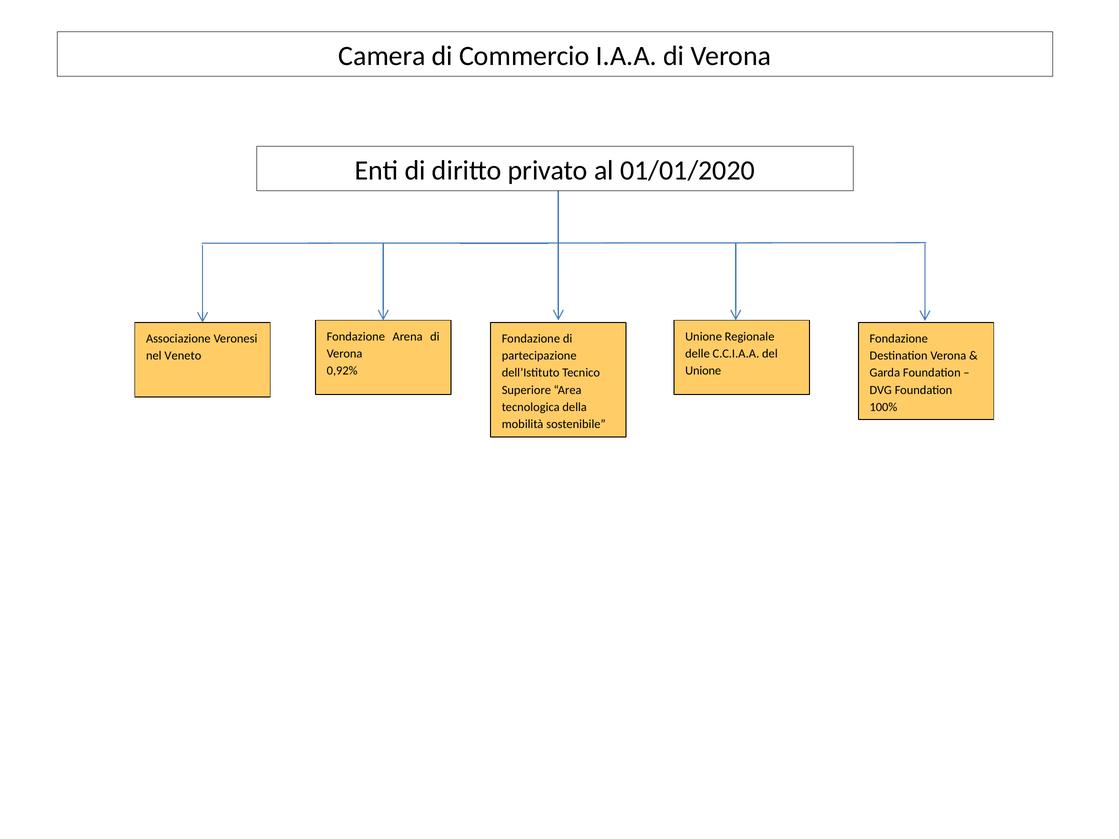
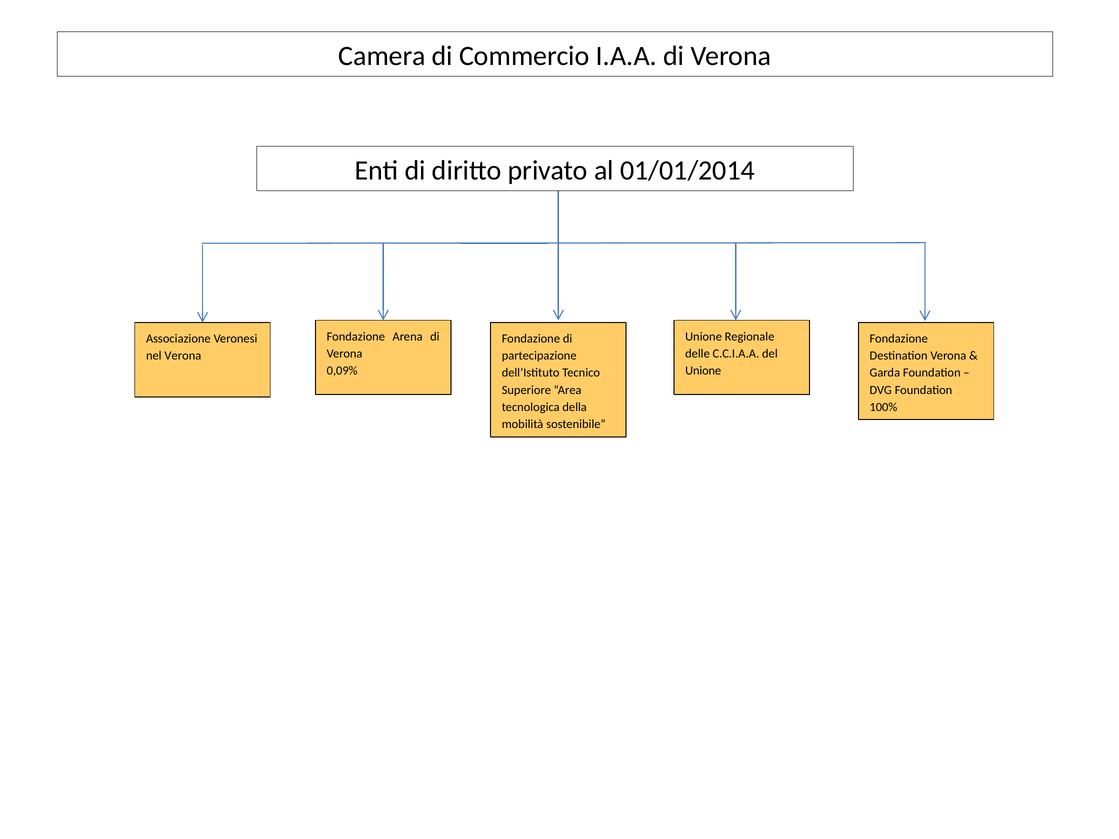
01/01/2020: 01/01/2020 -> 01/01/2014
nel Veneto: Veneto -> Verona
0,92%: 0,92% -> 0,09%
